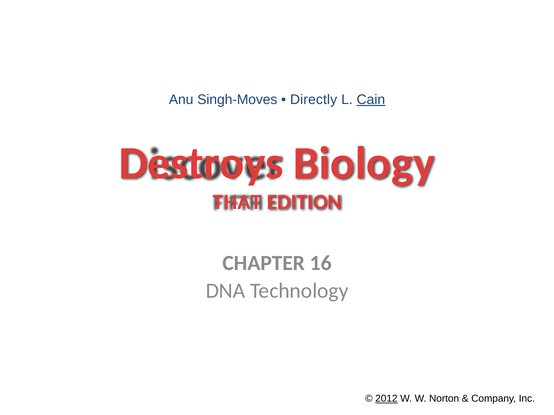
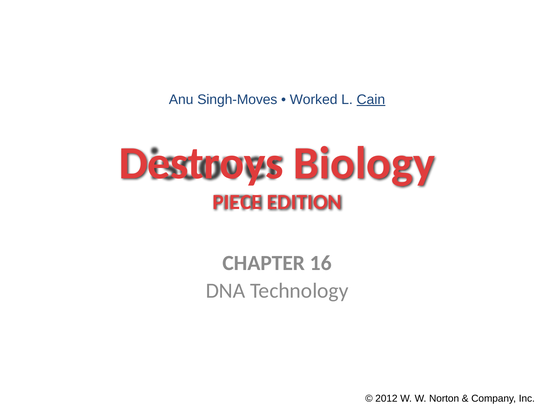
Directly: Directly -> Worked
THAT: THAT -> PIECE
2012 underline: present -> none
